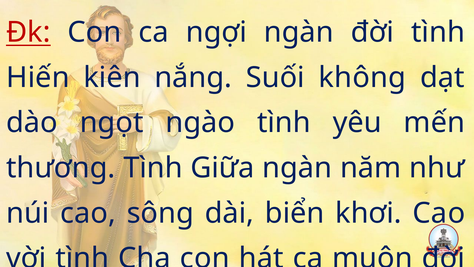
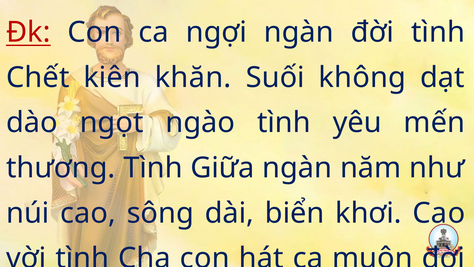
Hiến: Hiến -> Chết
nắng: nắng -> khăn
